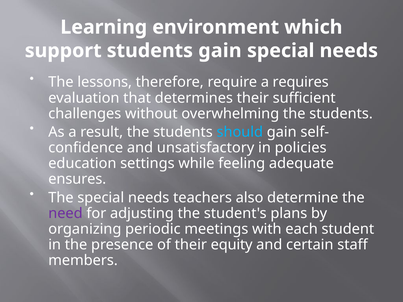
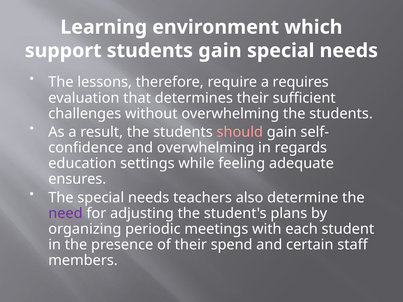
should colour: light blue -> pink
and unsatisfactory: unsatisfactory -> overwhelming
policies: policies -> regards
equity: equity -> spend
